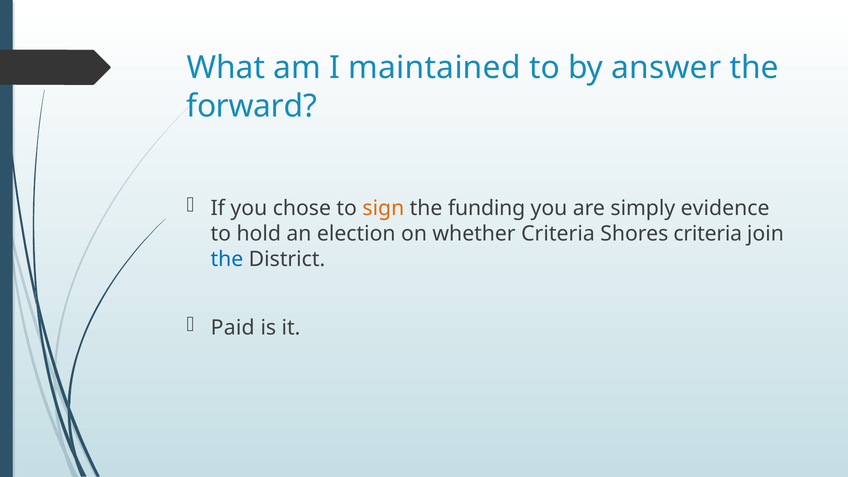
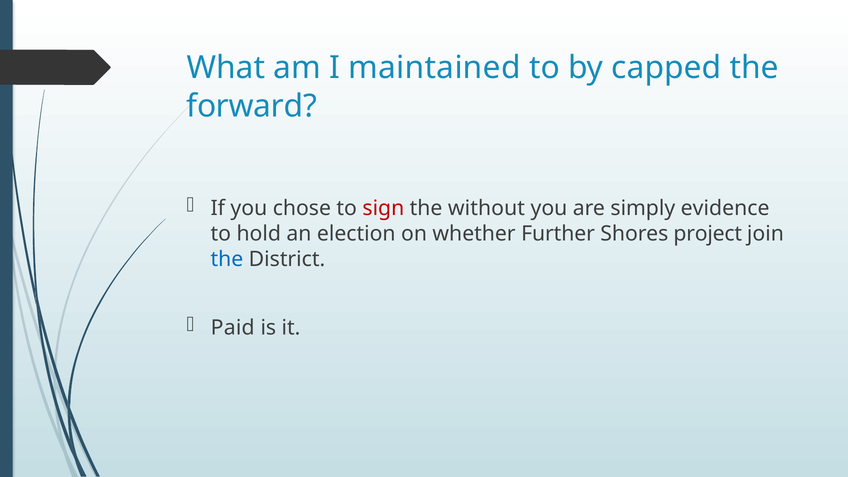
answer: answer -> capped
sign colour: orange -> red
funding: funding -> without
whether Criteria: Criteria -> Further
Shores criteria: criteria -> project
